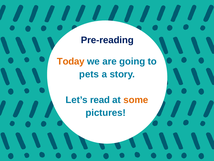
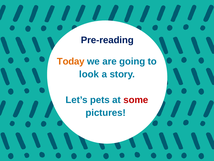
pets: pets -> look
read: read -> pets
some colour: orange -> red
